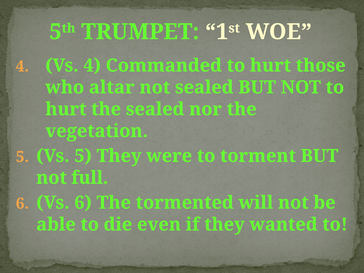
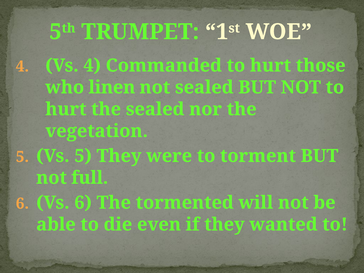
altar: altar -> linen
